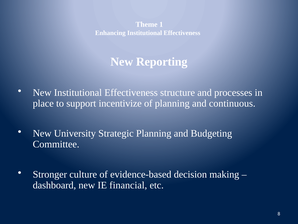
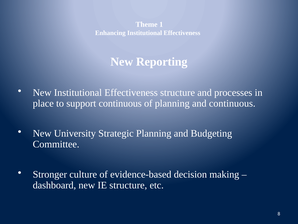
support incentivize: incentivize -> continuous
IE financial: financial -> structure
